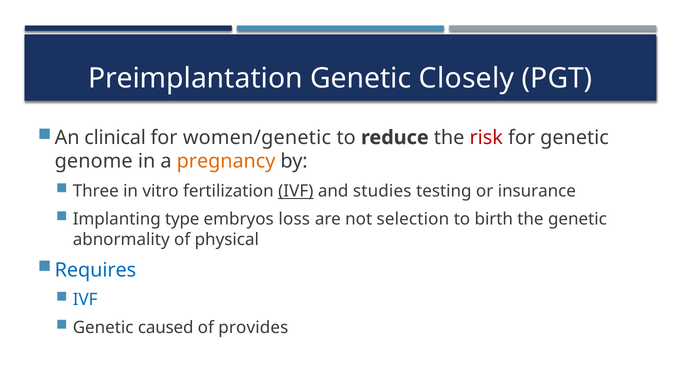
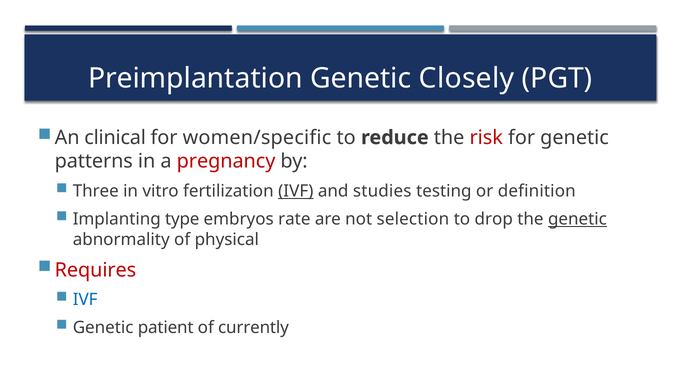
women/genetic: women/genetic -> women/specific
genome: genome -> patterns
pregnancy colour: orange -> red
insurance: insurance -> definition
loss: loss -> rate
birth: birth -> drop
genetic at (577, 219) underline: none -> present
Requires colour: blue -> red
caused: caused -> patient
provides: provides -> currently
